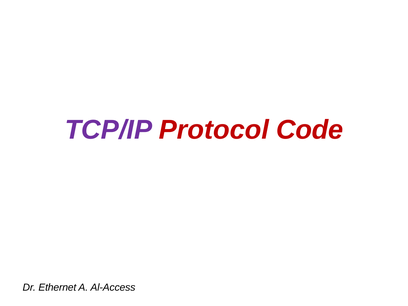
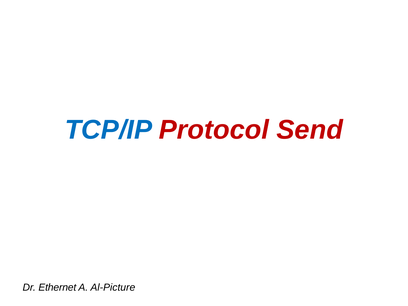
TCP/IP colour: purple -> blue
Code: Code -> Send
Al-Access: Al-Access -> Al-Picture
